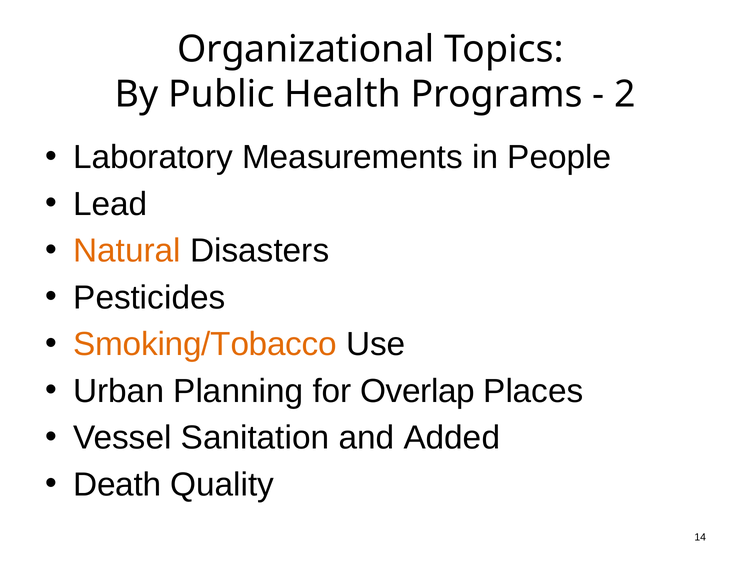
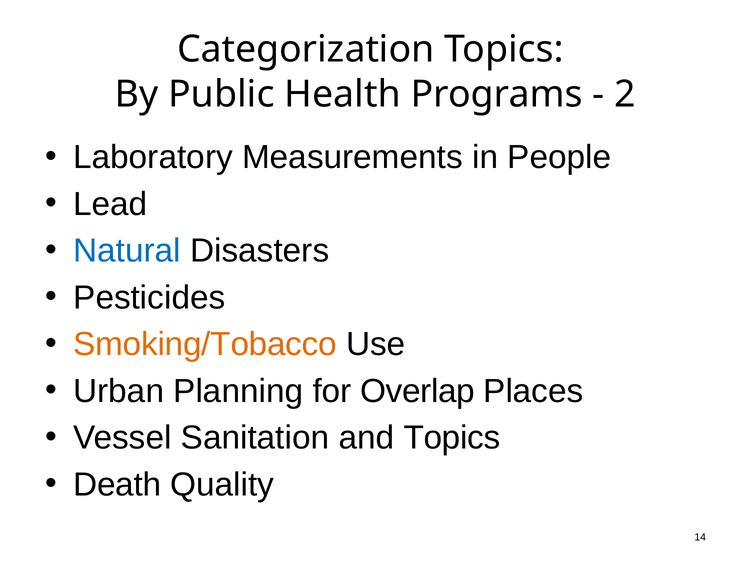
Organizational: Organizational -> Categorization
Natural colour: orange -> blue
and Added: Added -> Topics
